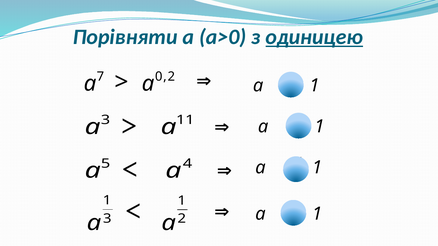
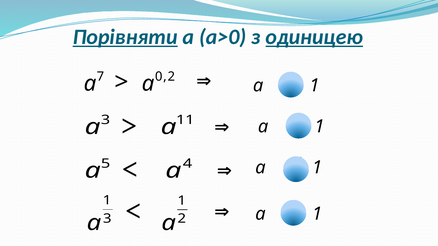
Порівняти underline: none -> present
